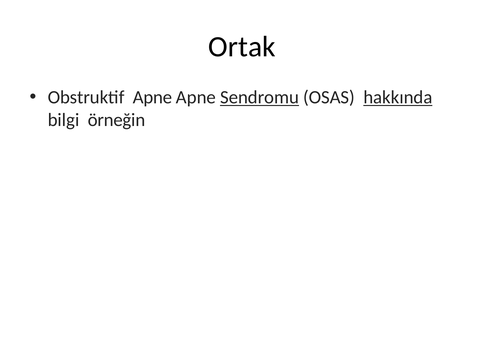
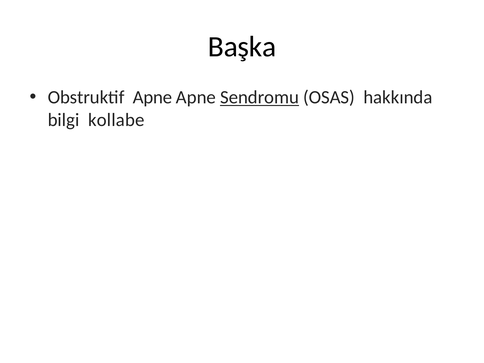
Ortak: Ortak -> Başka
hakkında underline: present -> none
örneğin: örneğin -> kollabe
